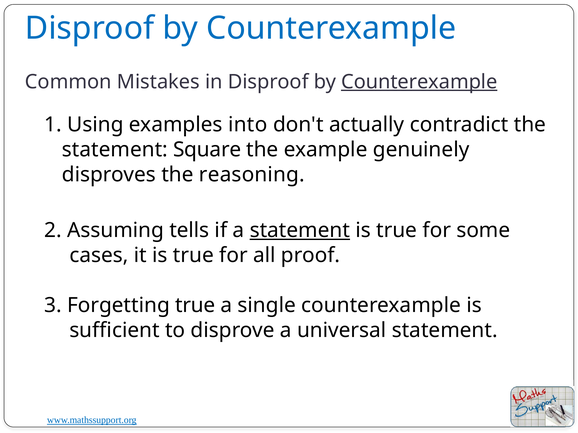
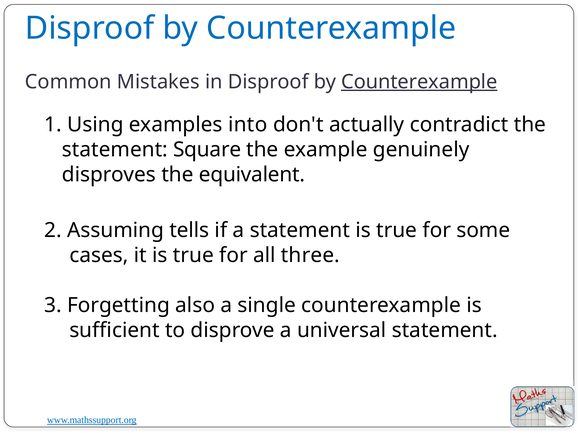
reasoning: reasoning -> equivalent
statement at (300, 231) underline: present -> none
proof: proof -> three
Forgetting true: true -> also
